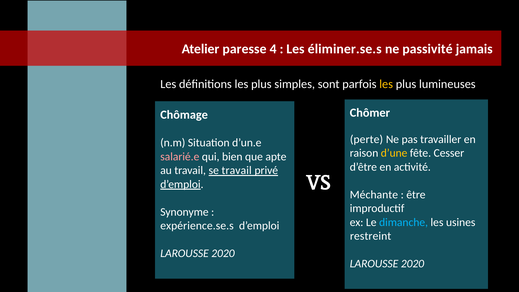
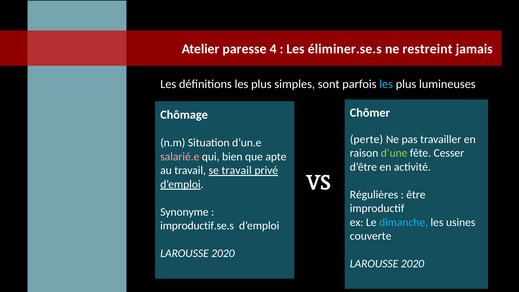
passivité: passivité -> restreint
les at (386, 84) colour: yellow -> light blue
d’une colour: yellow -> light green
Méchante: Méchante -> Régulières
expérience.se.s: expérience.se.s -> improductif.se.s
restreint: restreint -> couverte
